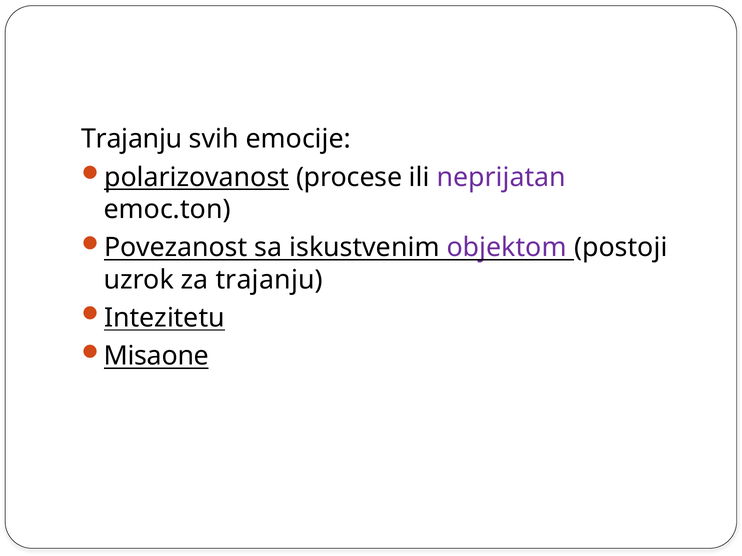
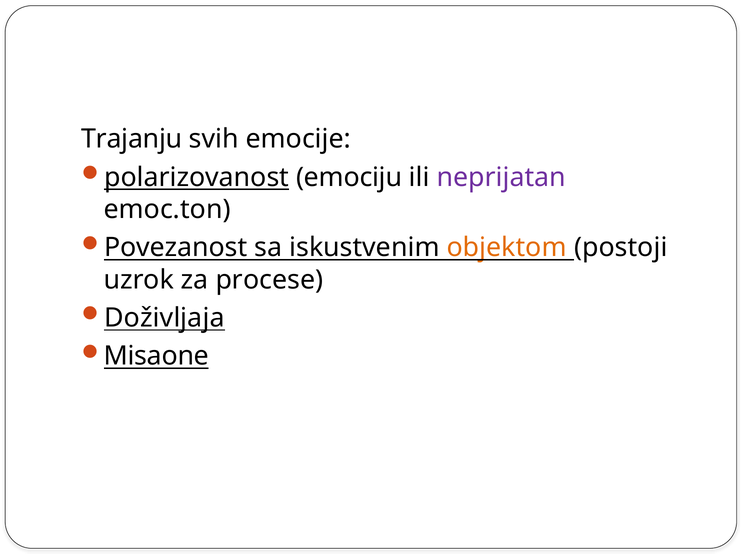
procese: procese -> emociju
objektom colour: purple -> orange
za trajanju: trajanju -> procese
Intezitetu: Intezitetu -> Doživljaja
